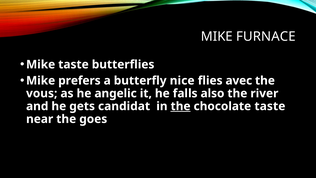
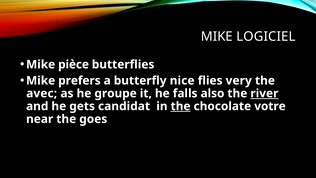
FURNACE: FURNACE -> LOGICIEL
Mike taste: taste -> pièce
avec: avec -> very
vous: vous -> avec
angelic: angelic -> groupe
river underline: none -> present
chocolate taste: taste -> votre
